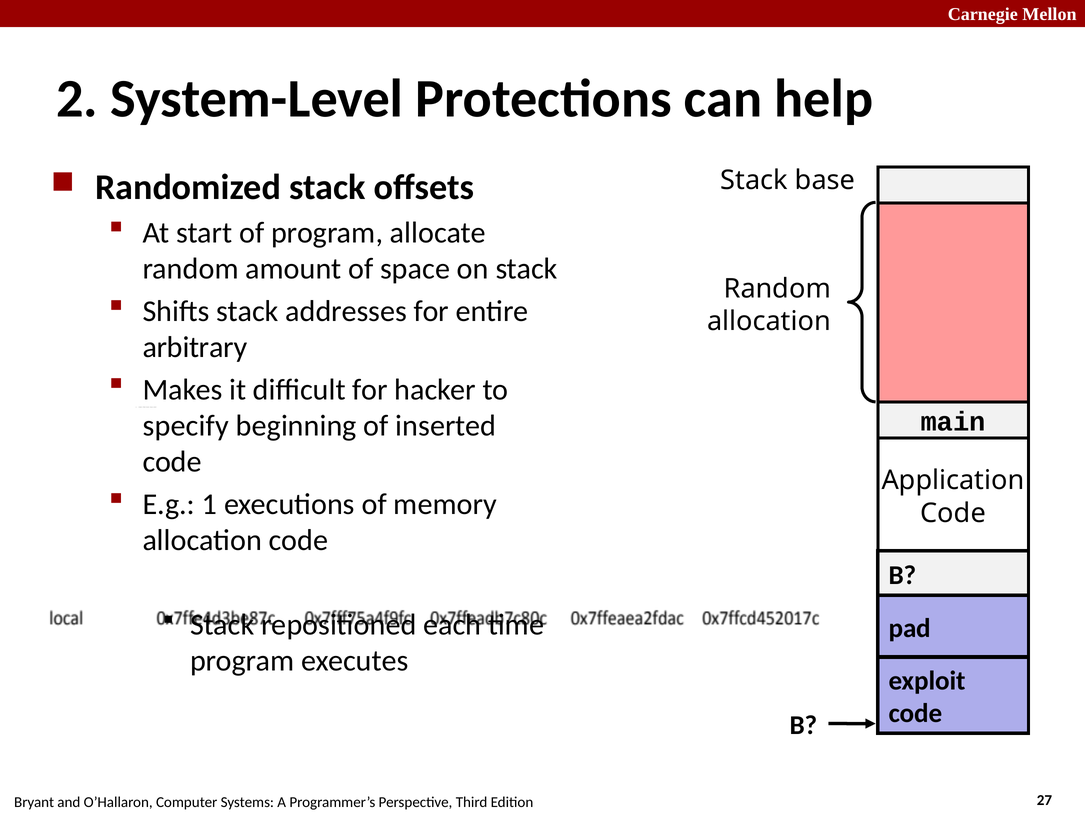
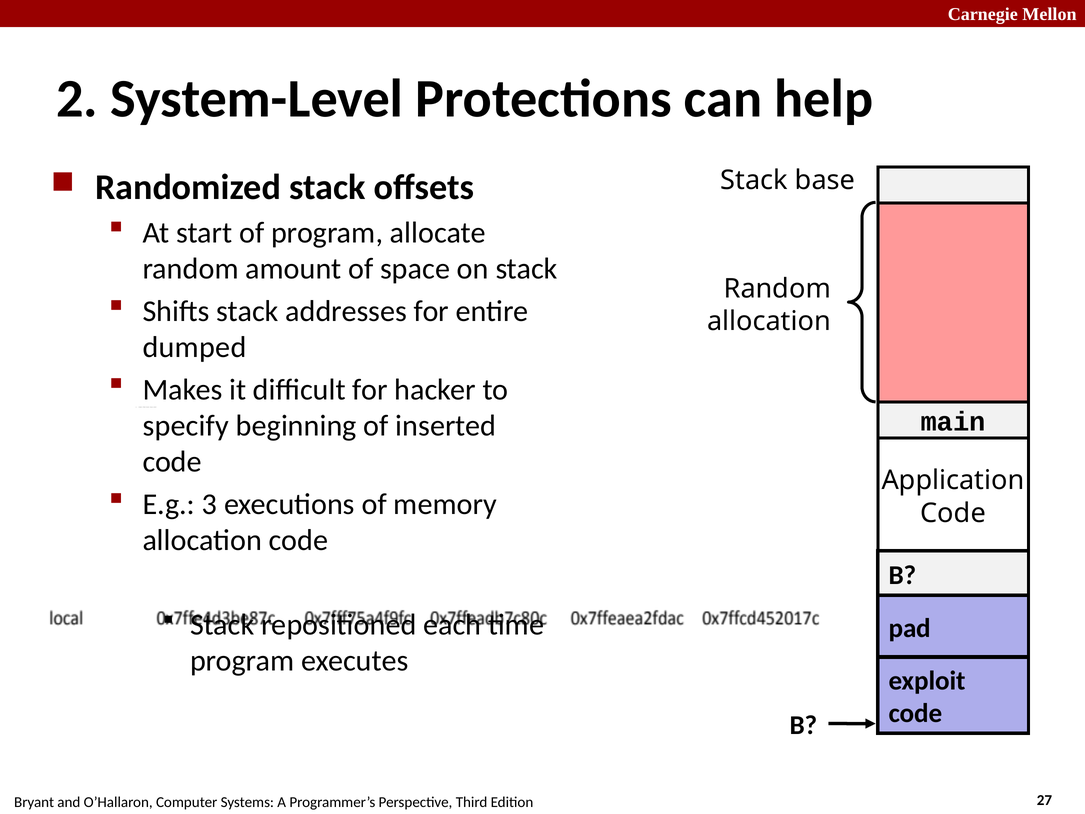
arbitrary: arbitrary -> dumped
1: 1 -> 3
